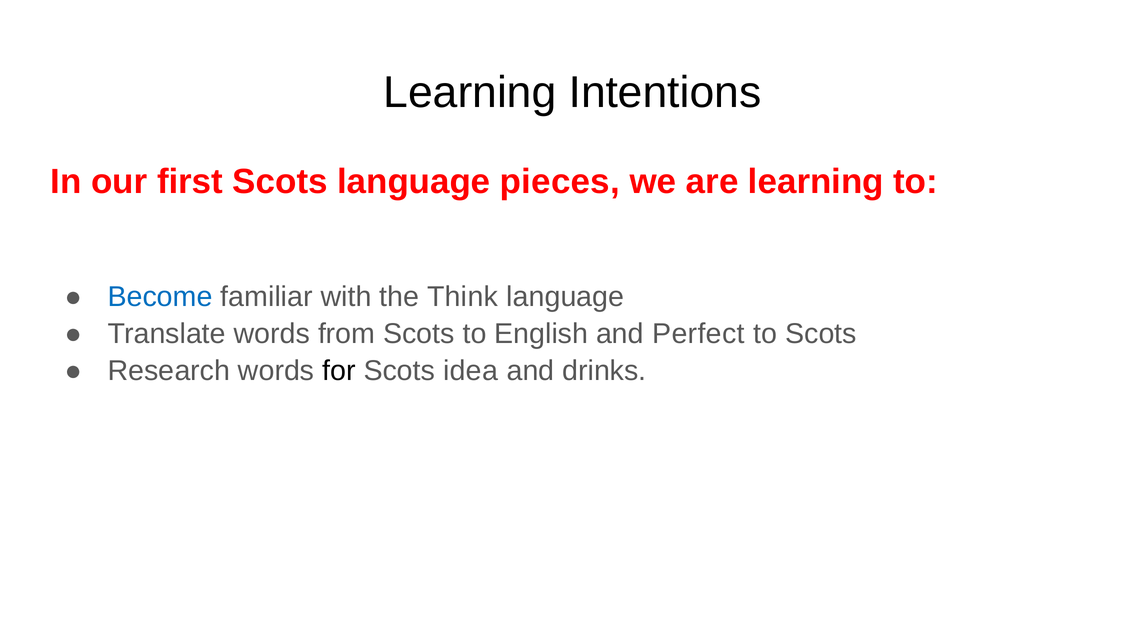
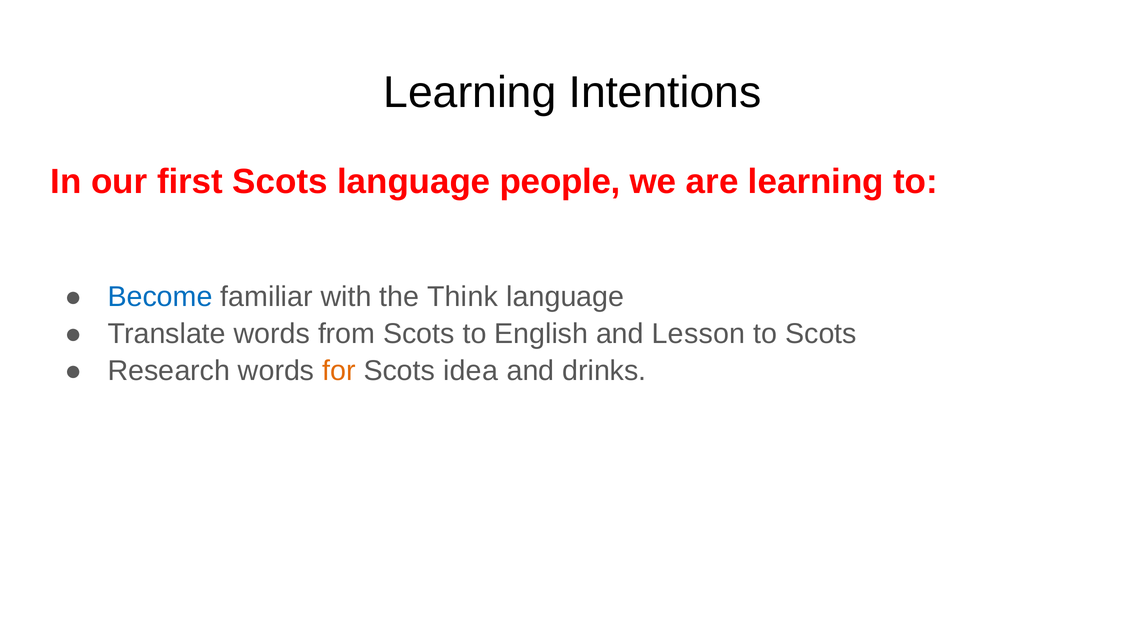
pieces: pieces -> people
Perfect: Perfect -> Lesson
for colour: black -> orange
